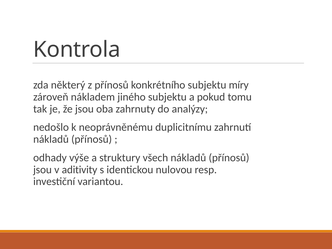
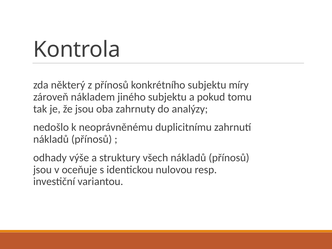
aditivity: aditivity -> oceňuje
